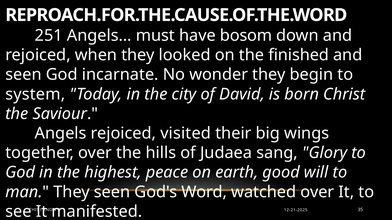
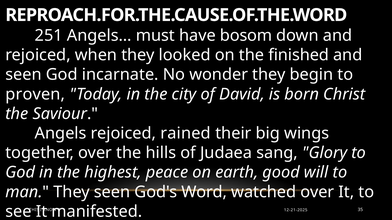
system: system -> proven
visited: visited -> rained
